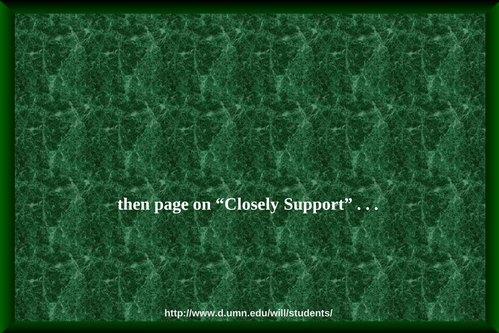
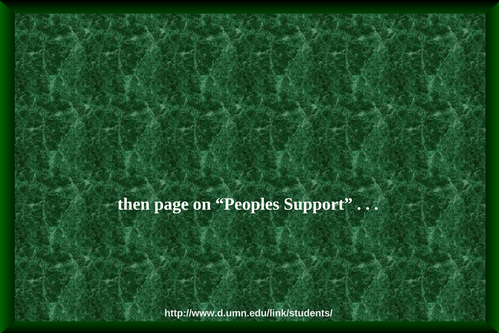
Closely: Closely -> Peoples
http://www.d.umn.edu/will/students/: http://www.d.umn.edu/will/students/ -> http://www.d.umn.edu/link/students/
